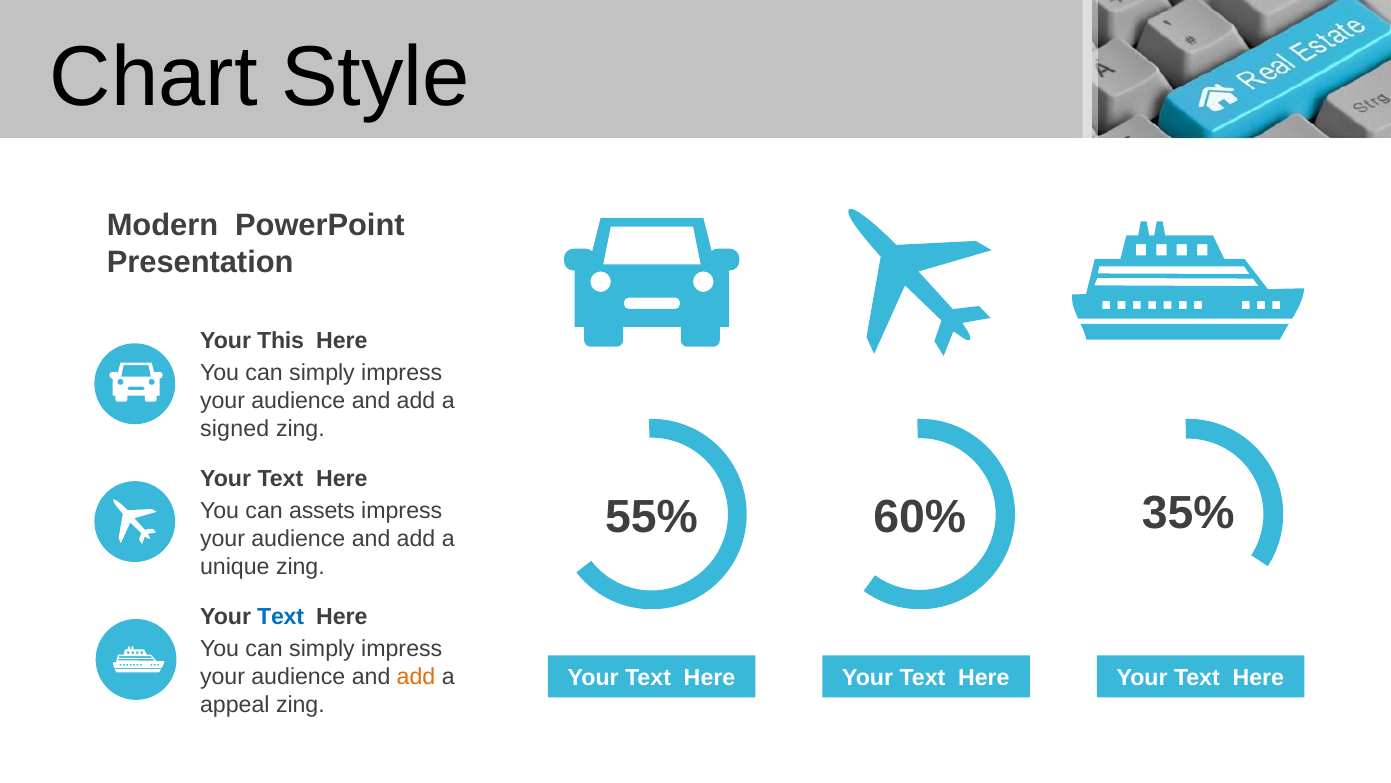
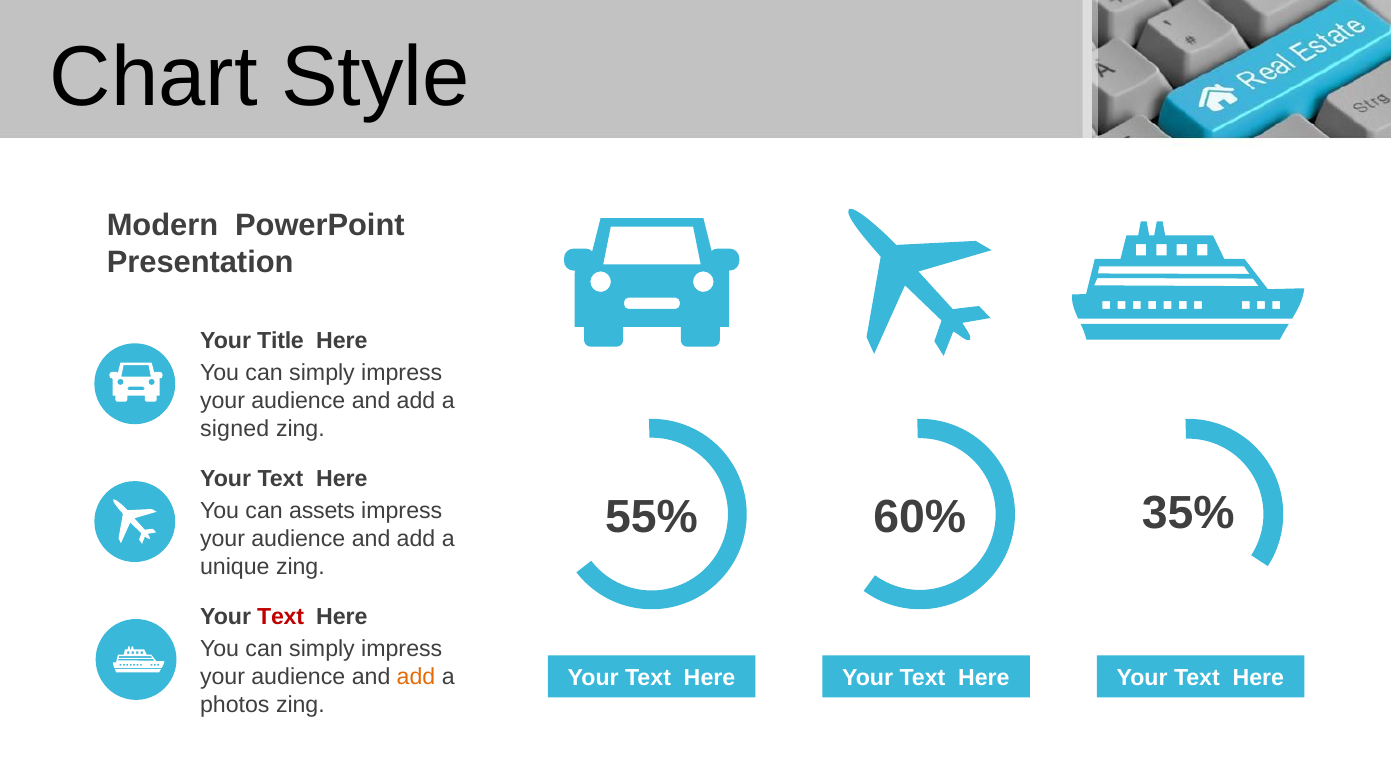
This: This -> Title
Text at (281, 616) colour: blue -> red
appeal: appeal -> photos
